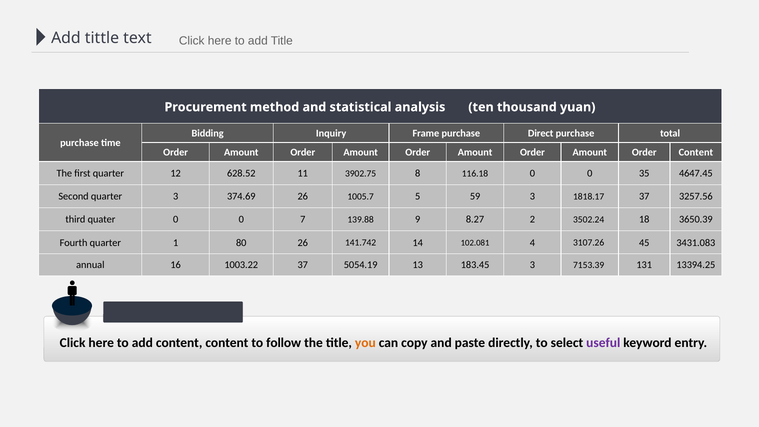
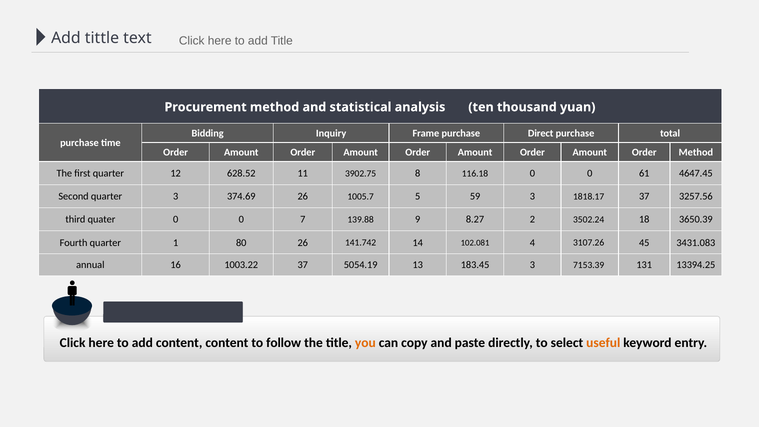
Order Content: Content -> Method
35: 35 -> 61
useful colour: purple -> orange
